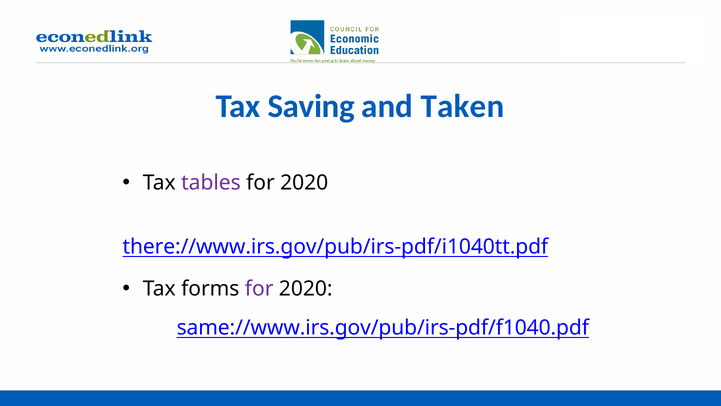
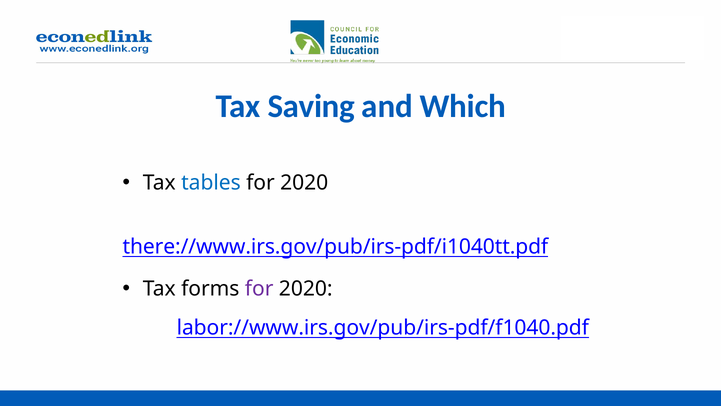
Taken: Taken -> Which
tables colour: purple -> blue
same://www.irs.gov/pub/irs-pdf/f1040.pdf: same://www.irs.gov/pub/irs-pdf/f1040.pdf -> labor://www.irs.gov/pub/irs-pdf/f1040.pdf
